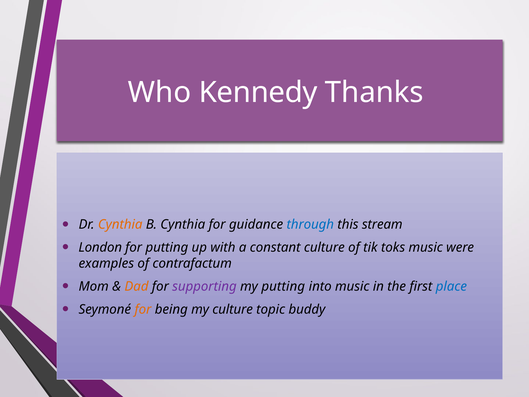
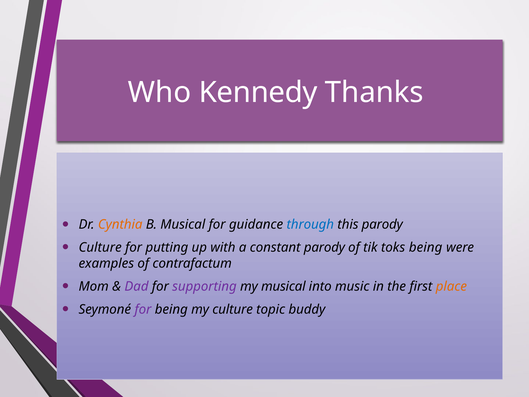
B Cynthia: Cynthia -> Musical
this stream: stream -> parody
London at (100, 247): London -> Culture
constant culture: culture -> parody
toks music: music -> being
Dad colour: orange -> purple
my putting: putting -> musical
place colour: blue -> orange
for at (143, 309) colour: orange -> purple
